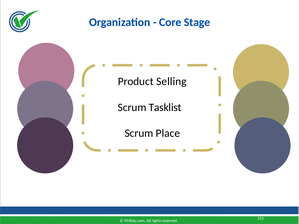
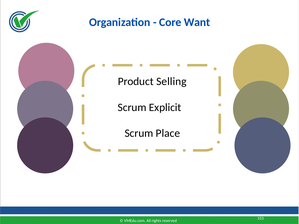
Stage: Stage -> Want
Tasklist: Tasklist -> Explicit
